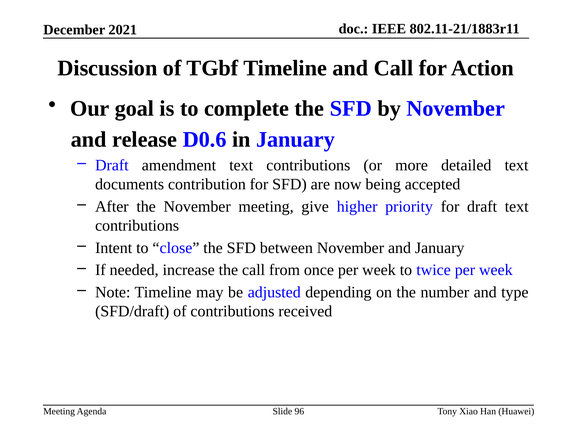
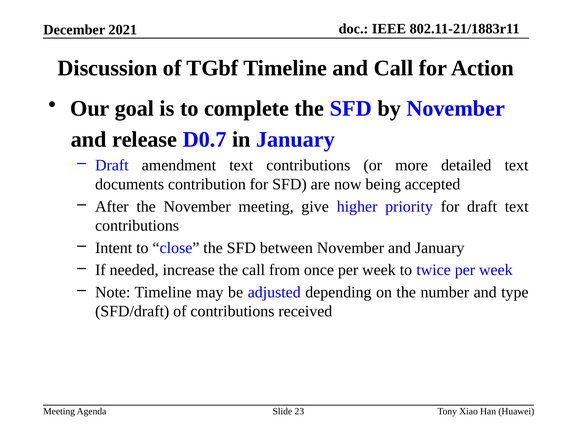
D0.6: D0.6 -> D0.7
96: 96 -> 23
